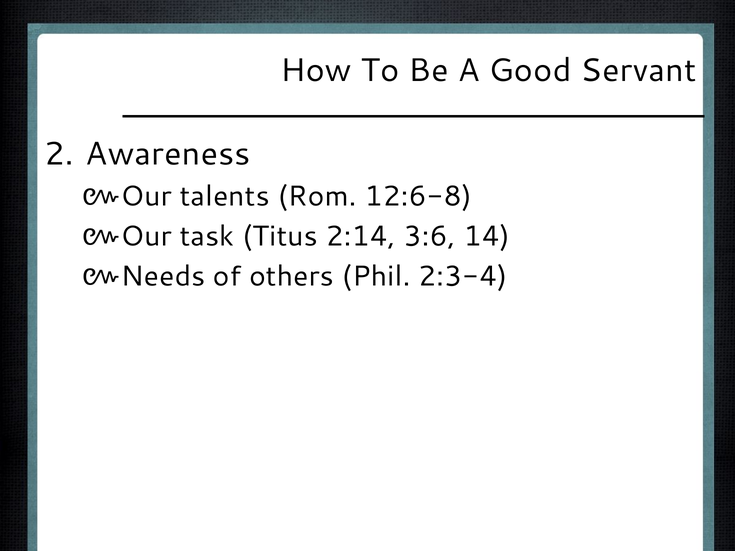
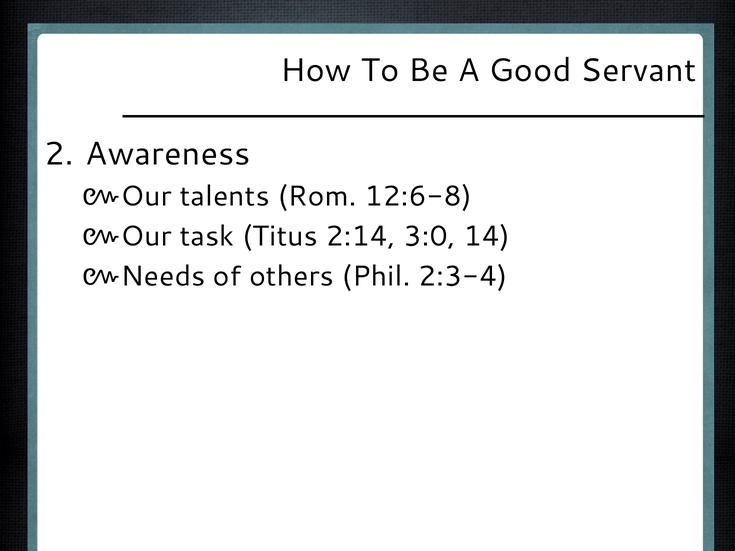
3:6: 3:6 -> 3:0
